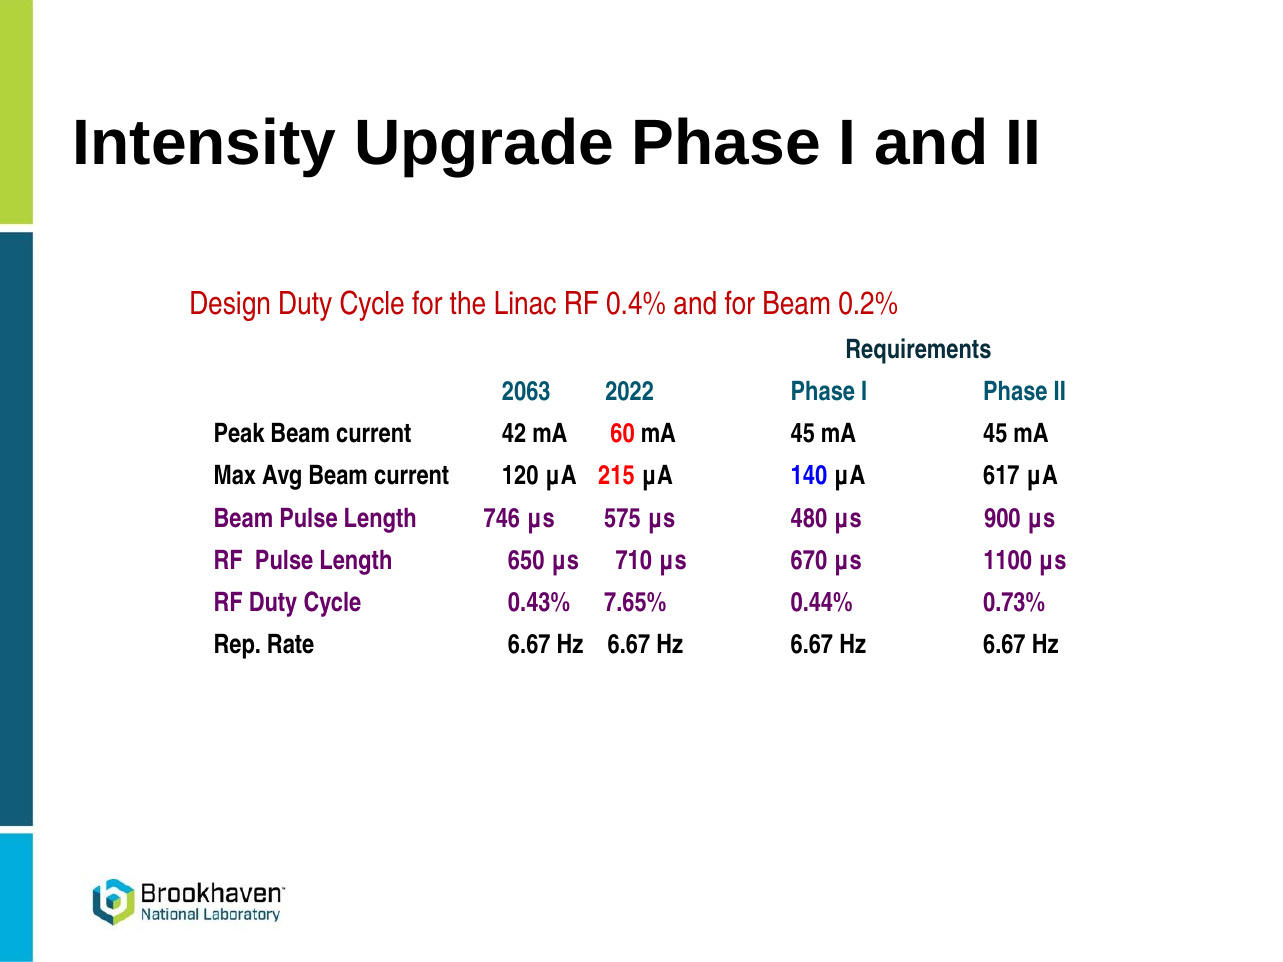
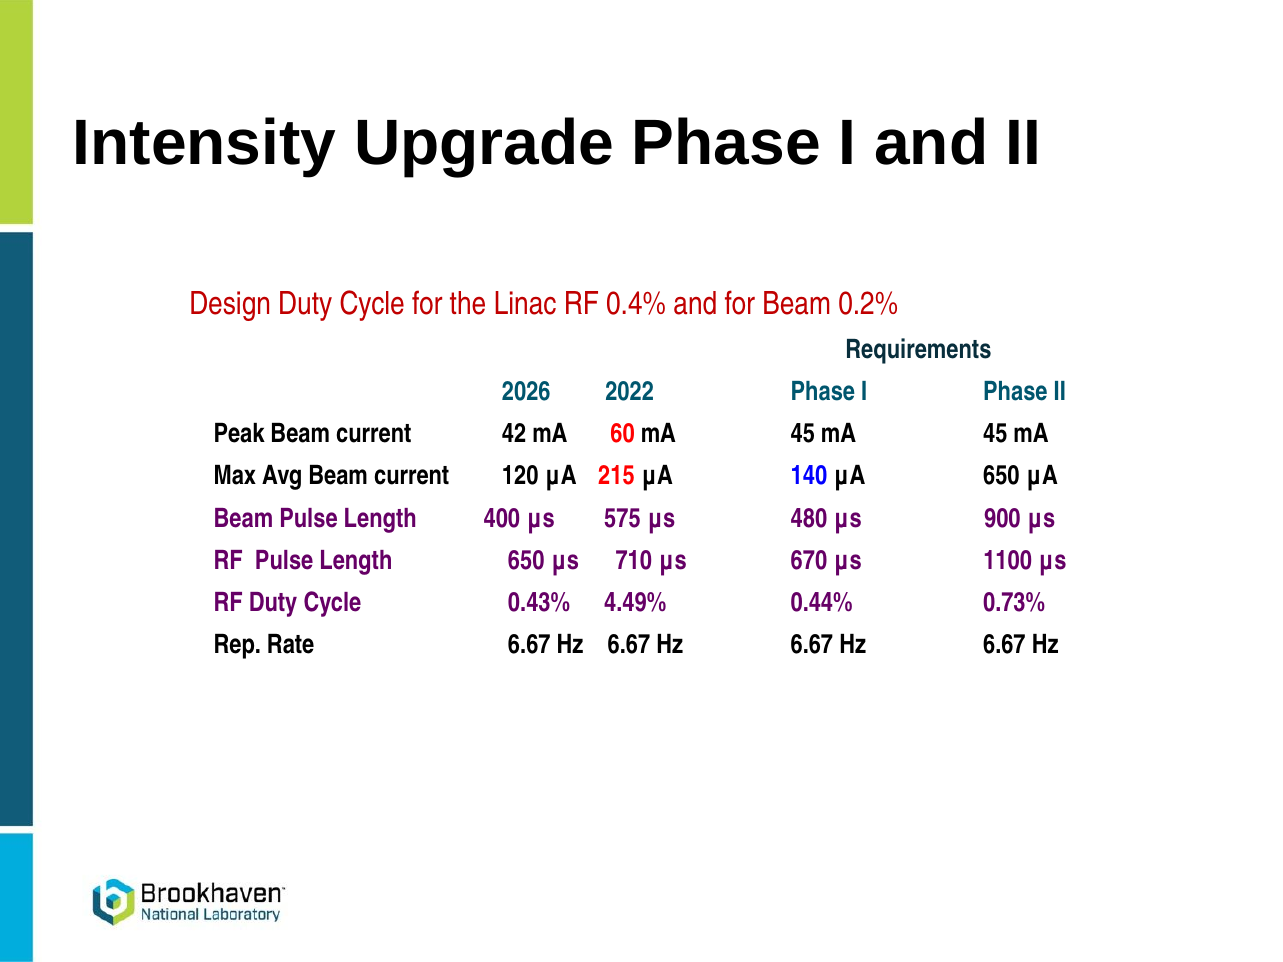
2063: 2063 -> 2026
μA 617: 617 -> 650
746: 746 -> 400
7.65%: 7.65% -> 4.49%
